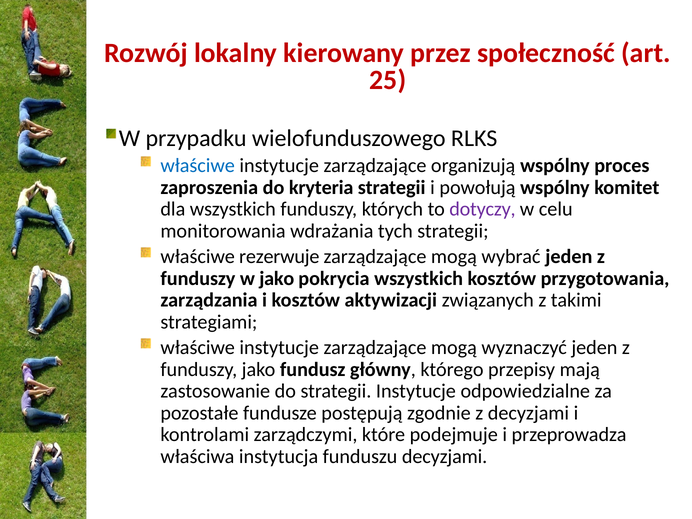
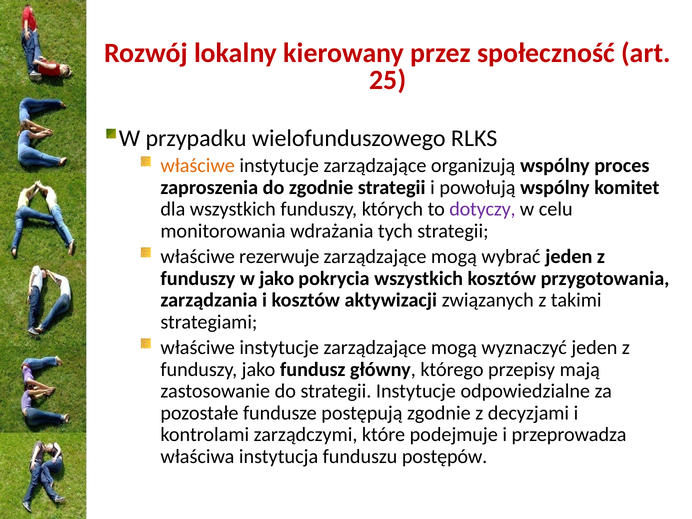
właściwe at (198, 166) colour: blue -> orange
do kryteria: kryteria -> zgodnie
funduszu decyzjami: decyzjami -> postępów
